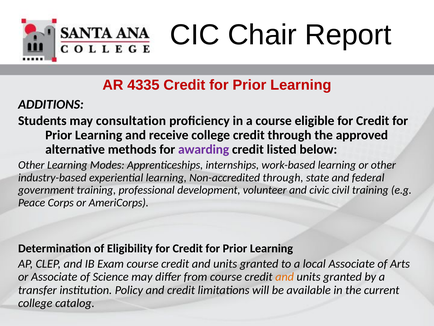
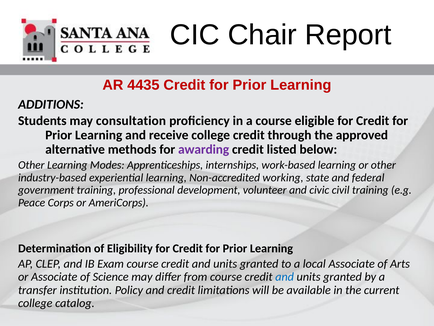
4335: 4335 -> 4435
Non-accredited through: through -> working
and at (285, 277) colour: orange -> blue
